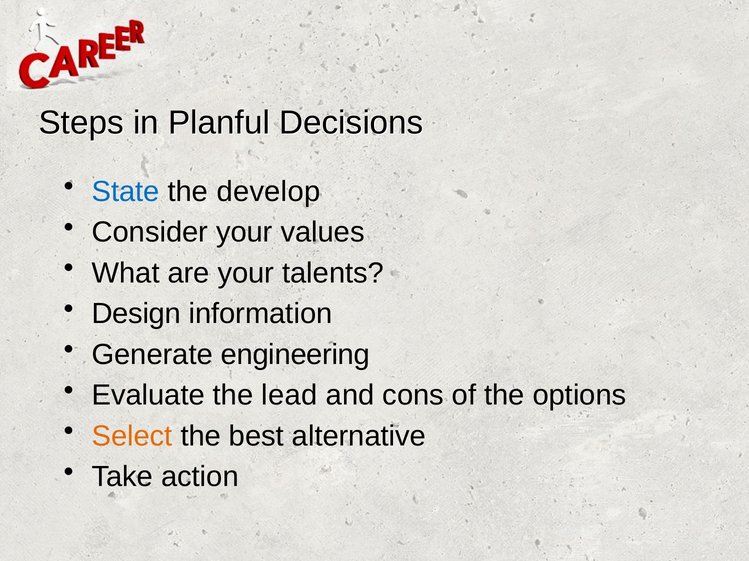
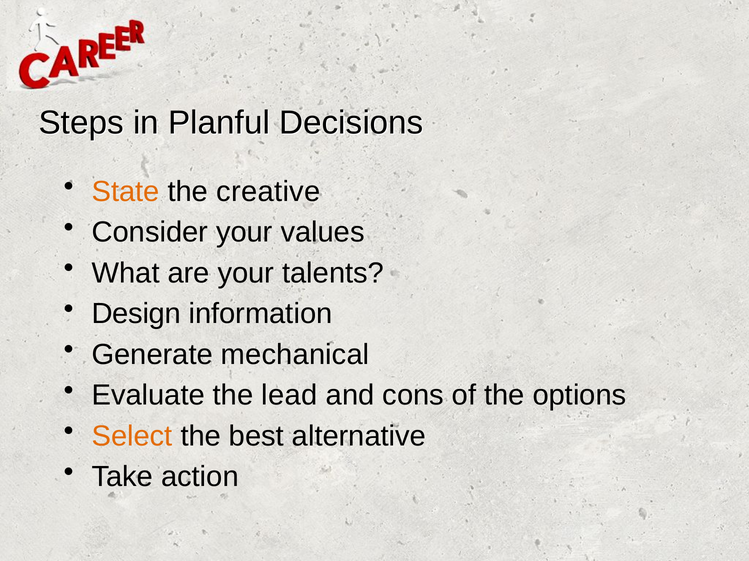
State colour: blue -> orange
develop: develop -> creative
engineering: engineering -> mechanical
